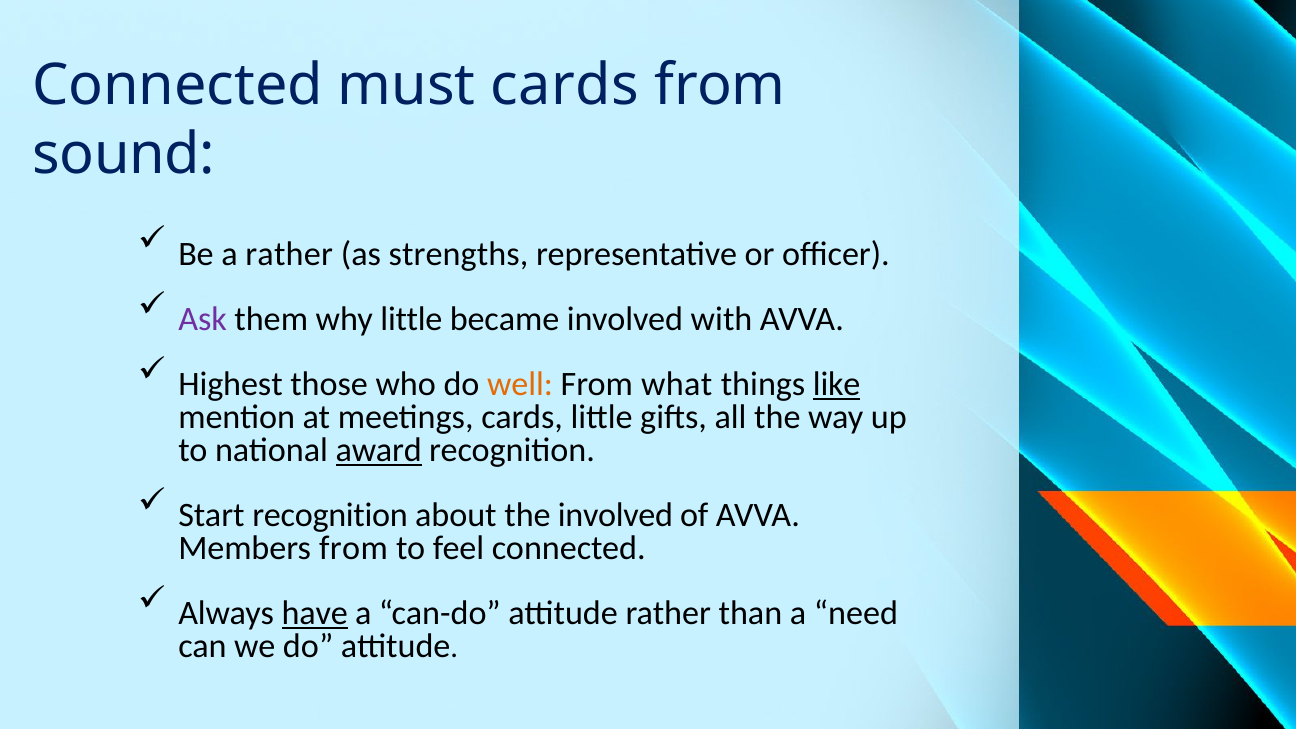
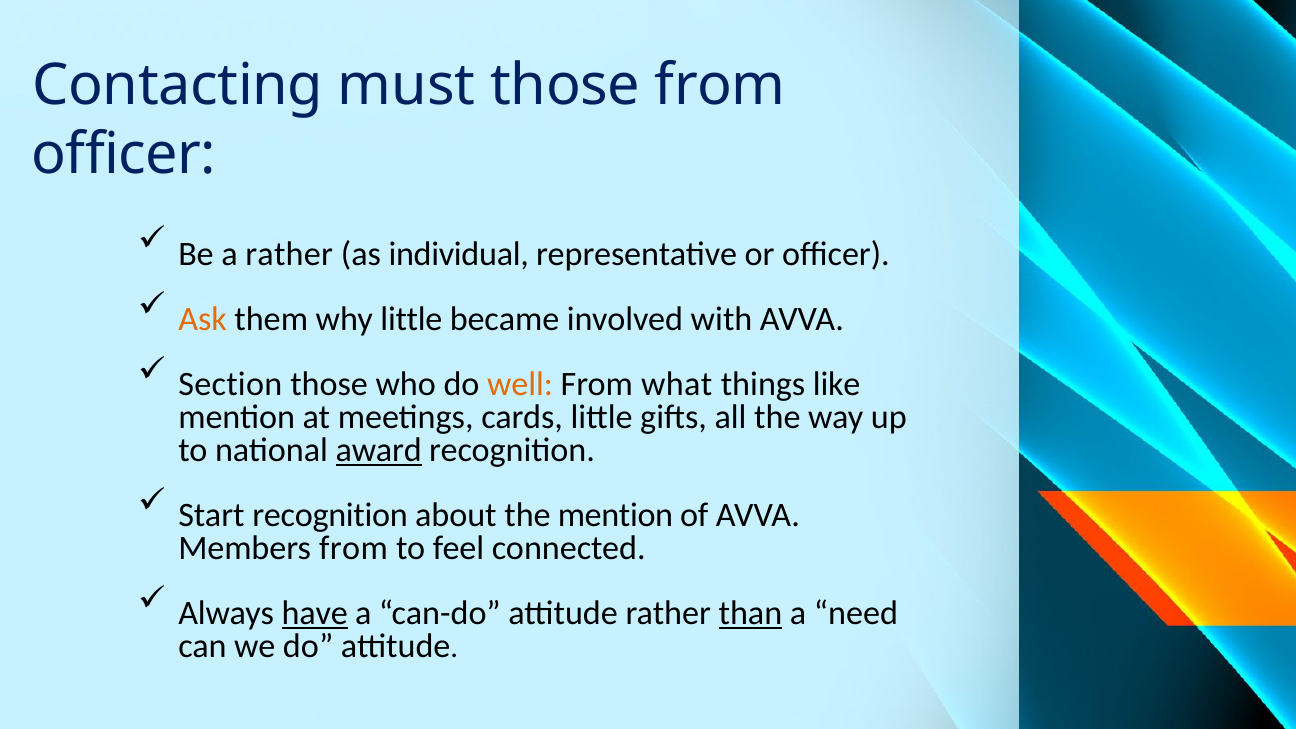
Connected at (178, 85): Connected -> Contacting
must cards: cards -> those
sound at (124, 154): sound -> officer
strengths: strengths -> individual
Ask colour: purple -> orange
Highest: Highest -> Section
like underline: present -> none
the involved: involved -> mention
than underline: none -> present
